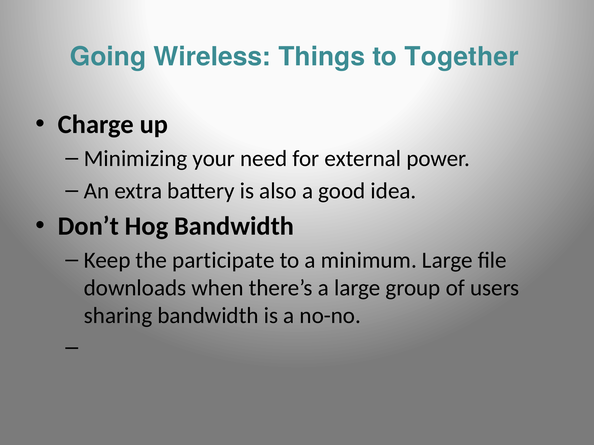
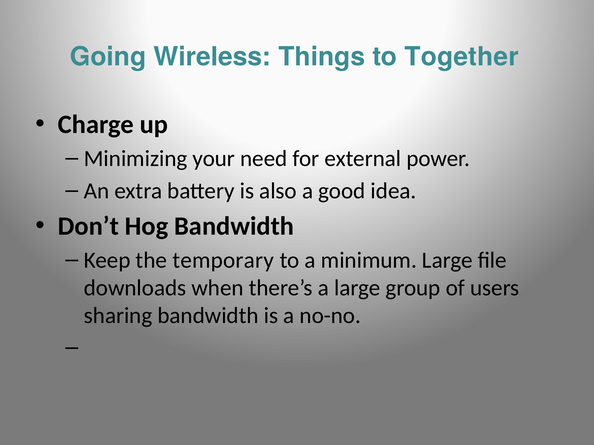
participate: participate -> temporary
